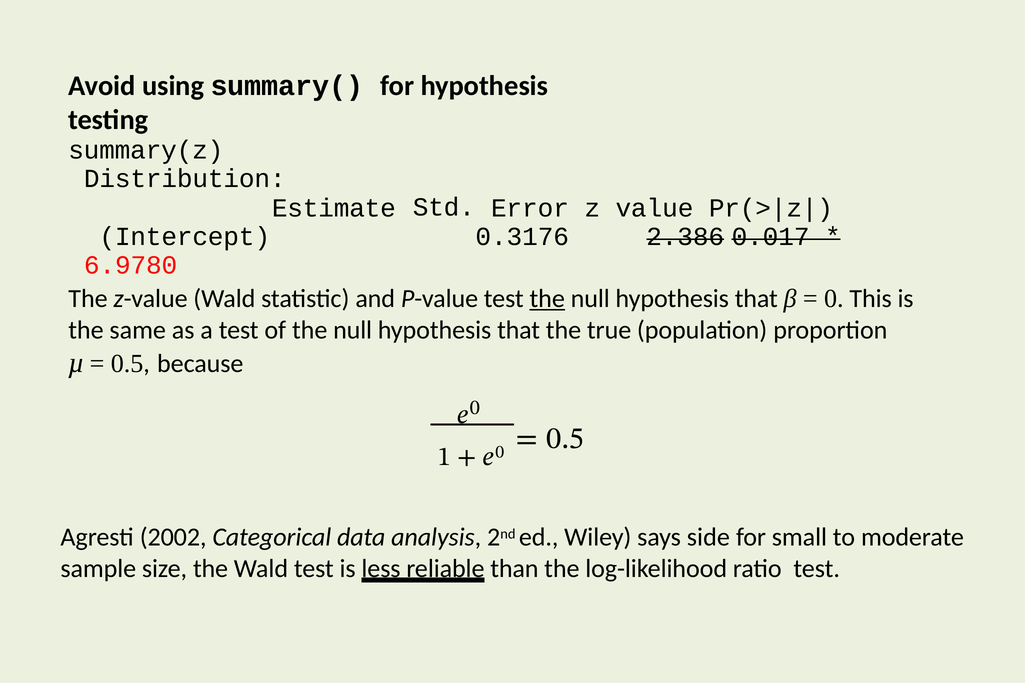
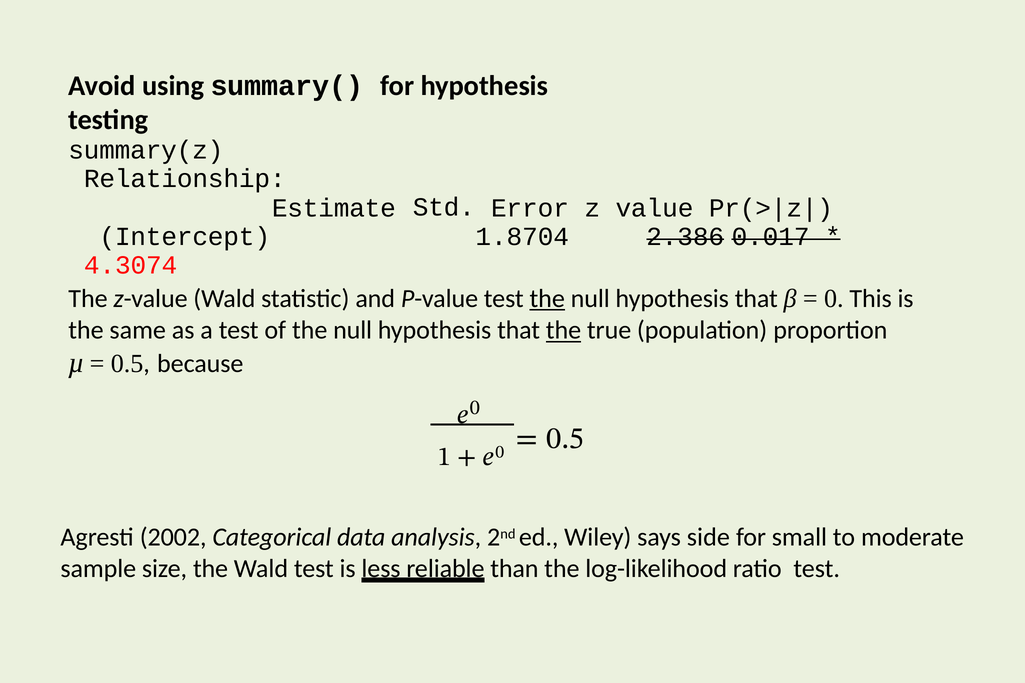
Distribution: Distribution -> Relationship
0.3176: 0.3176 -> 1.8704
6.9780: 6.9780 -> 4.3074
the at (564, 330) underline: none -> present
